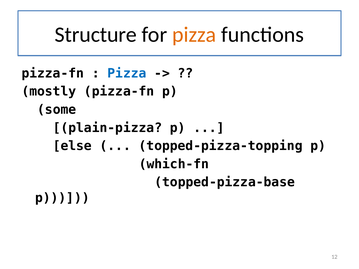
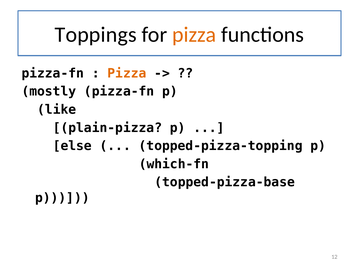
Structure: Structure -> Toppings
Pizza at (127, 73) colour: blue -> orange
some: some -> like
